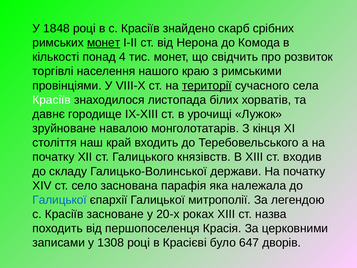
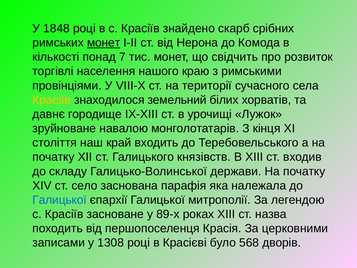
4: 4 -> 7
території underline: present -> none
Красіїв at (52, 100) colour: white -> yellow
листопада: листопада -> земельний
20-х: 20-х -> 89-х
647: 647 -> 568
